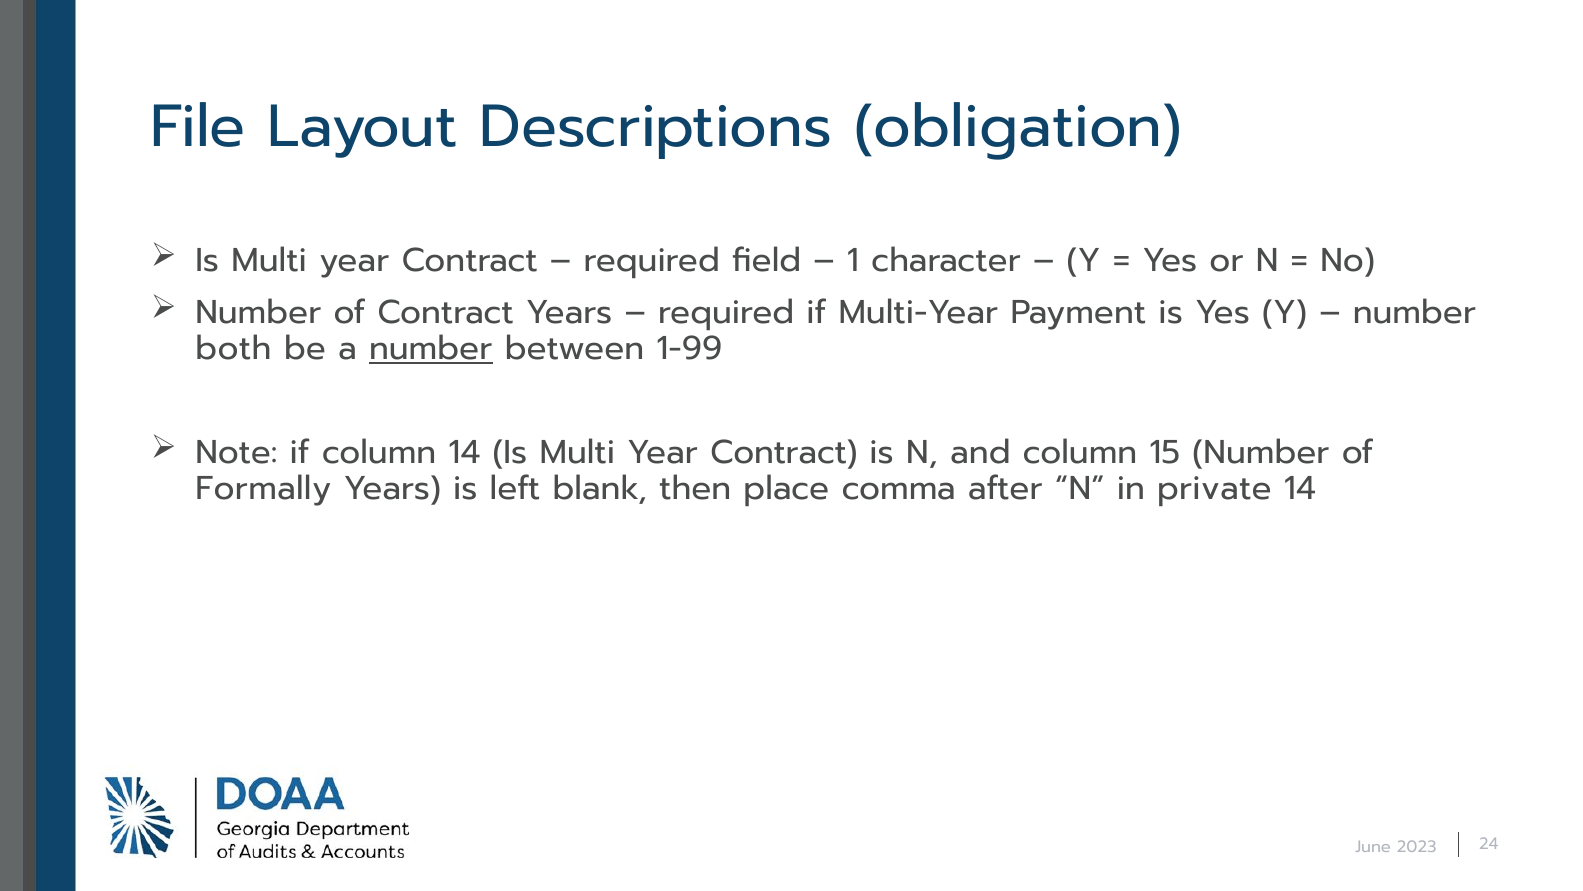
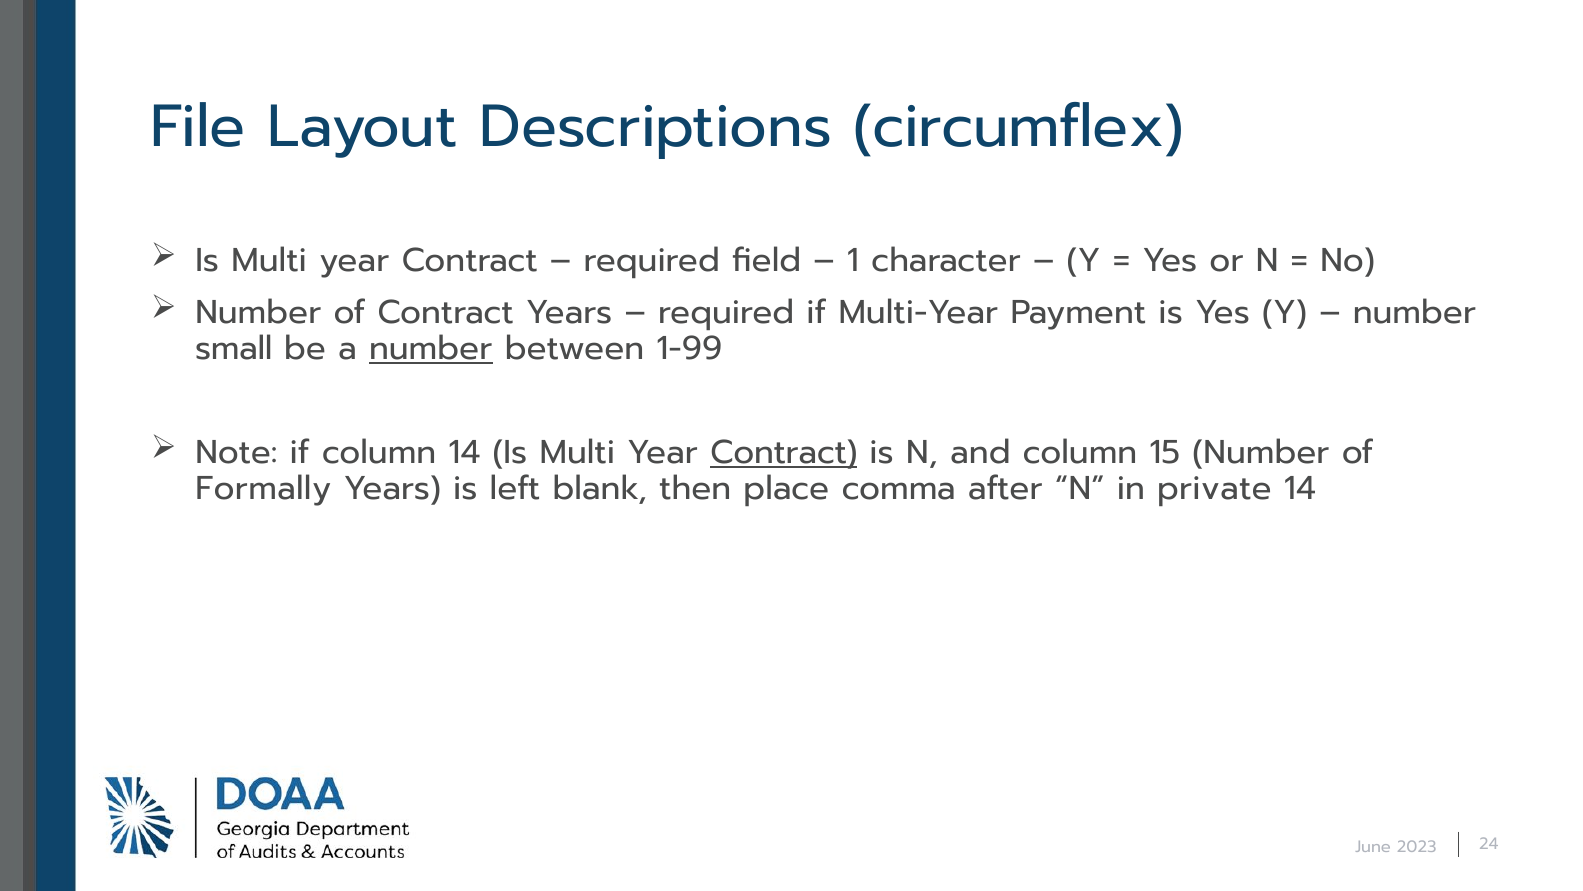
obligation: obligation -> circumflex
both: both -> small
Contract at (784, 453) underline: none -> present
